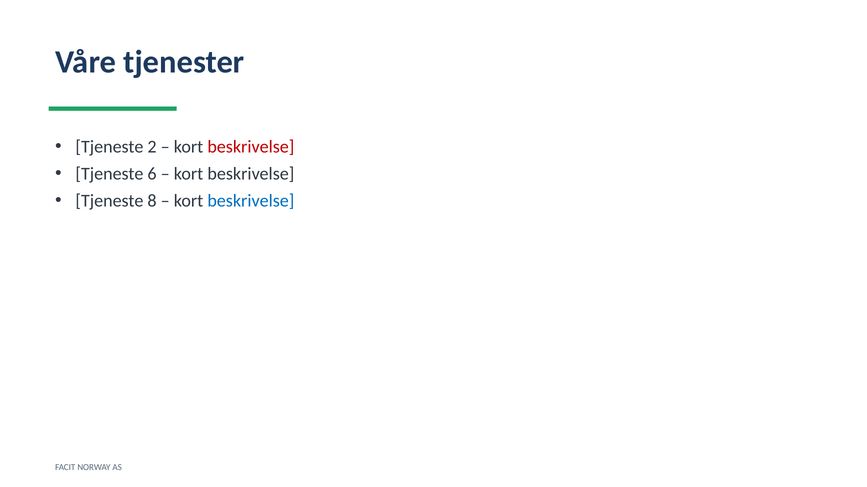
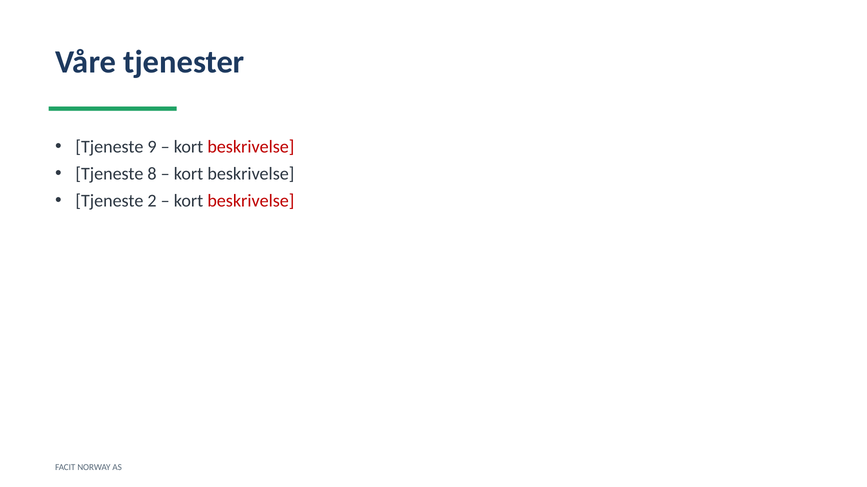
2: 2 -> 9
6: 6 -> 8
8: 8 -> 2
beskrivelse at (251, 201) colour: blue -> red
